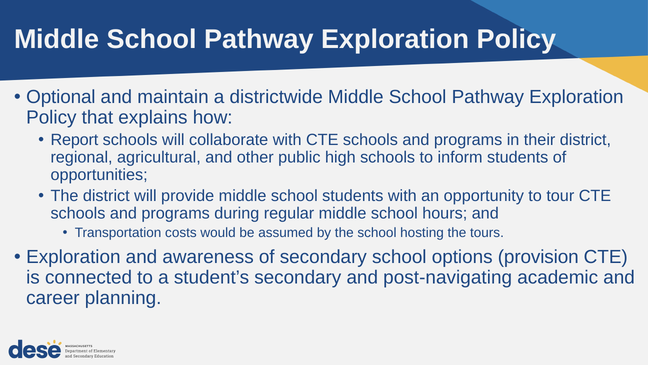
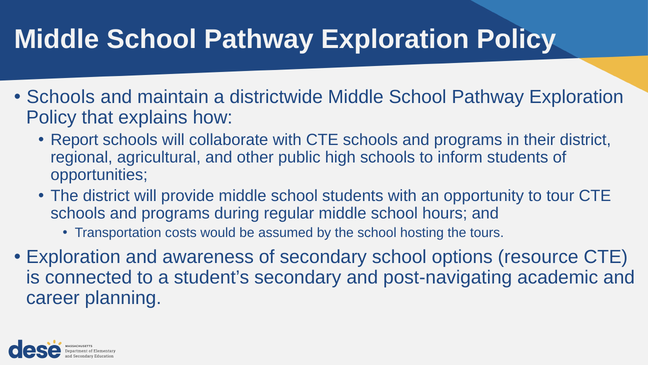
Optional at (61, 97): Optional -> Schools
provision: provision -> resource
